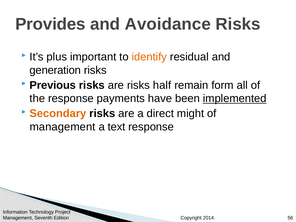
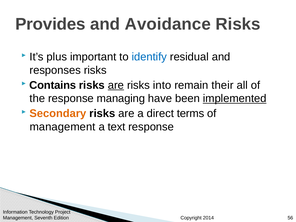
identify colour: orange -> blue
generation: generation -> responses
Previous: Previous -> Contains
are at (116, 85) underline: none -> present
half: half -> into
form: form -> their
payments: payments -> managing
might: might -> terms
